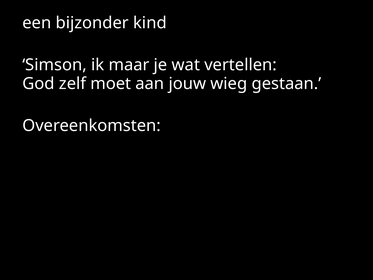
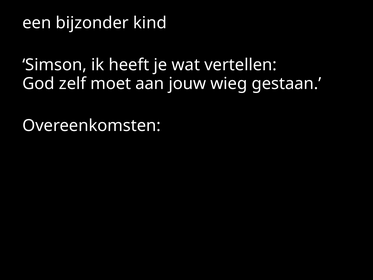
maar: maar -> heeft
